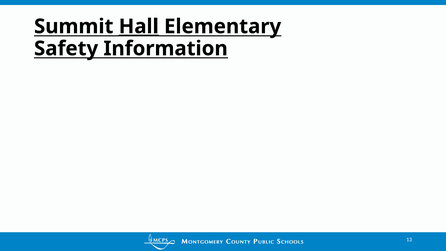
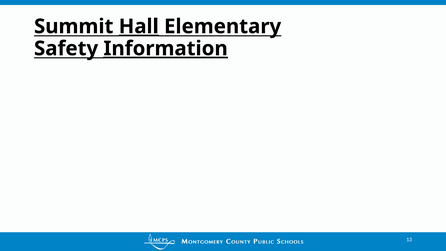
Information underline: none -> present
